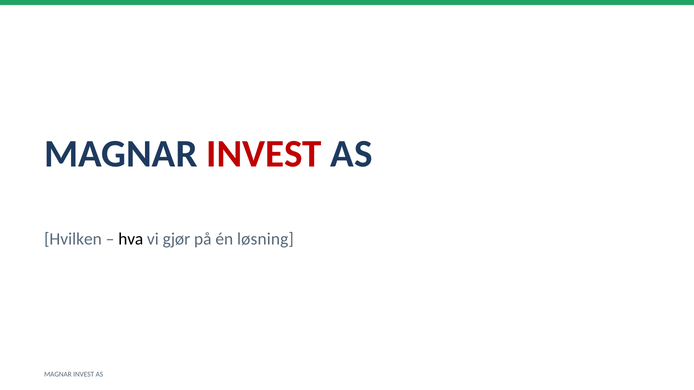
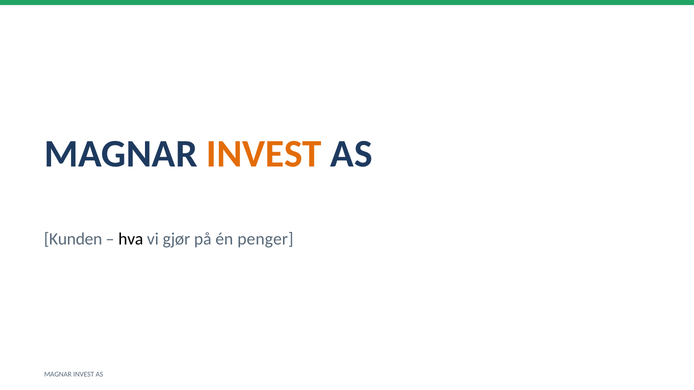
INVEST at (264, 154) colour: red -> orange
Hvilken: Hvilken -> Kunden
løsning: løsning -> penger
